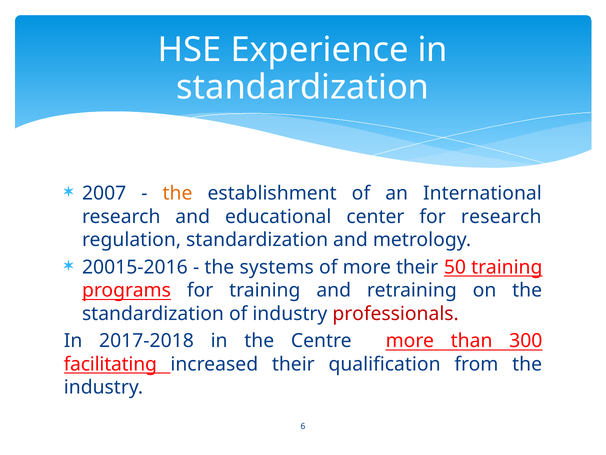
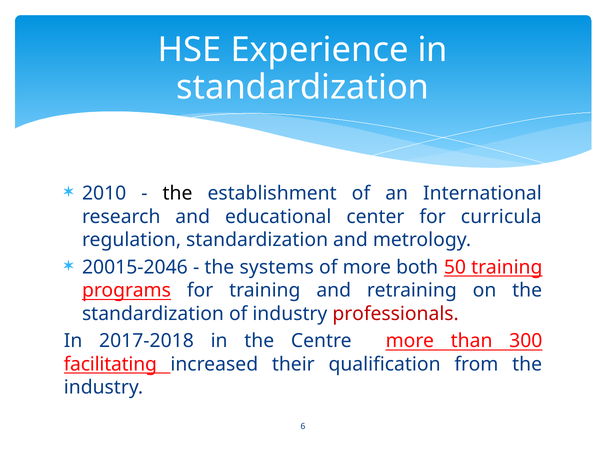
2007: 2007 -> 2010
the at (178, 193) colour: orange -> black
for research: research -> curricula
20015-2016: 20015-2016 -> 20015-2046
more their: their -> both
